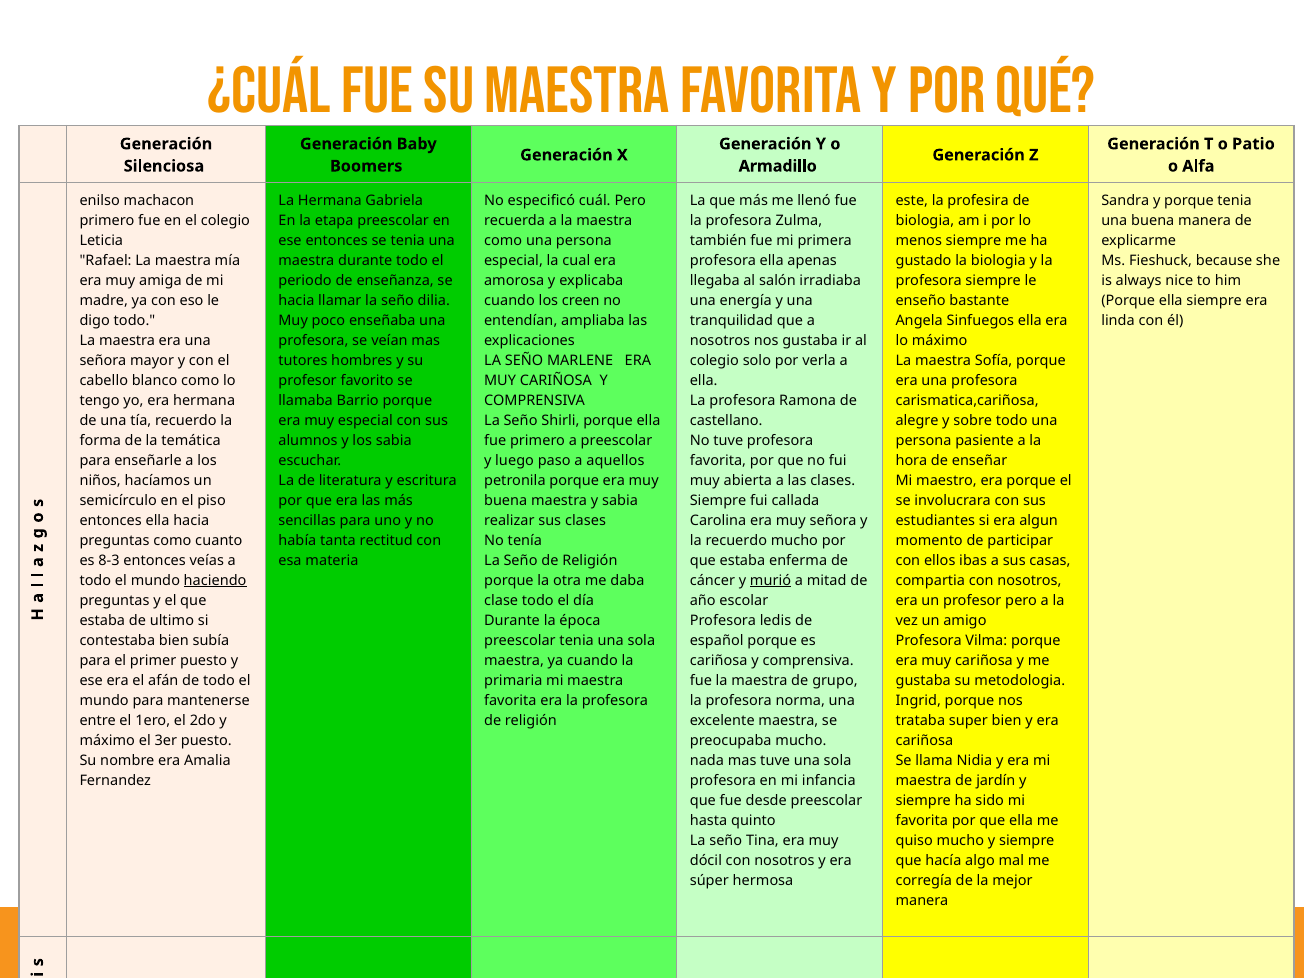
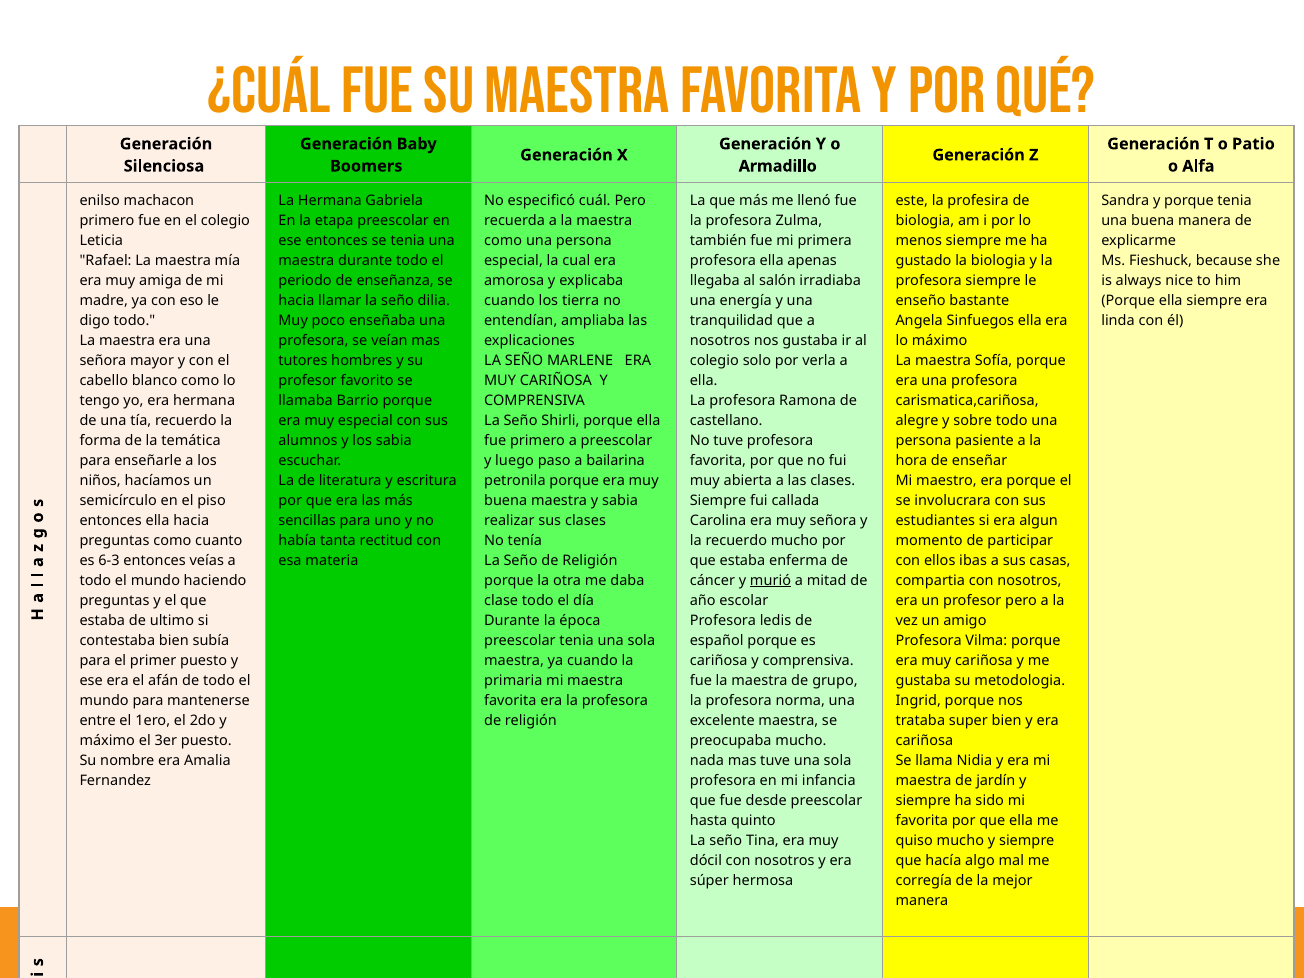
creen: creen -> tierra
aquellos: aquellos -> bailarina
8-3: 8-3 -> 6-3
haciendo underline: present -> none
